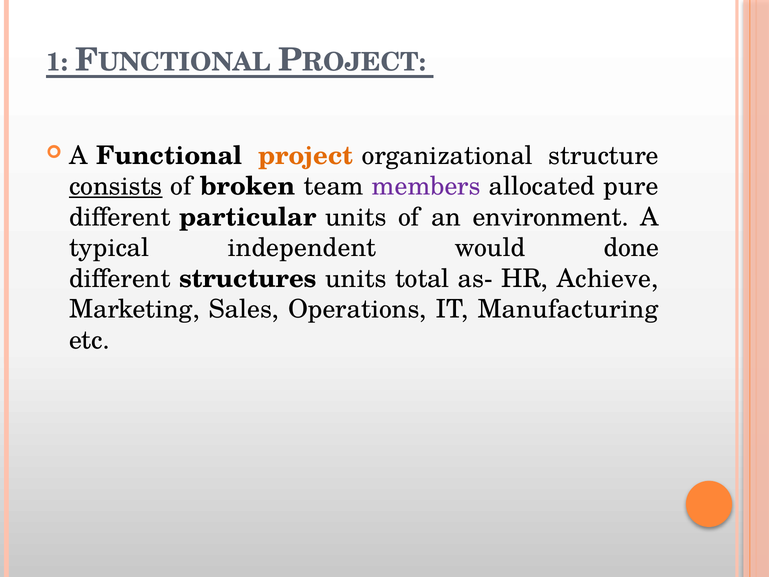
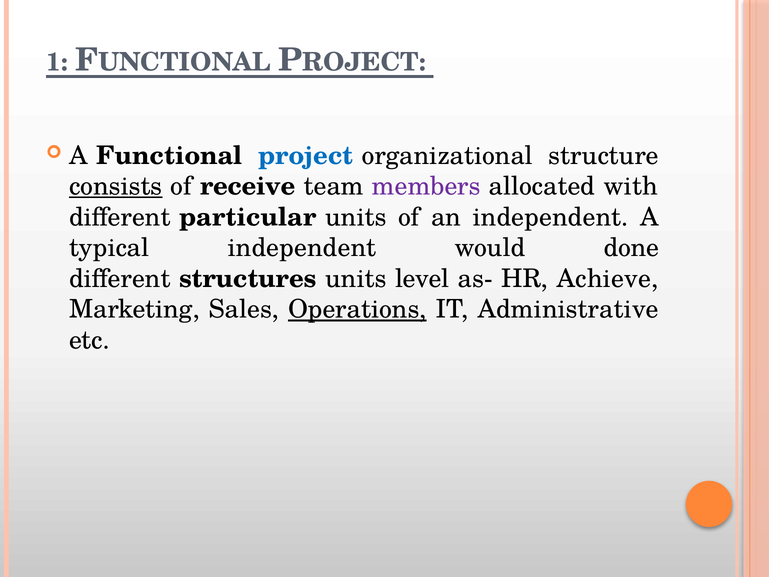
project colour: orange -> blue
broken: broken -> receive
pure: pure -> with
an environment: environment -> independent
total: total -> level
Operations underline: none -> present
Manufacturing: Manufacturing -> Administrative
